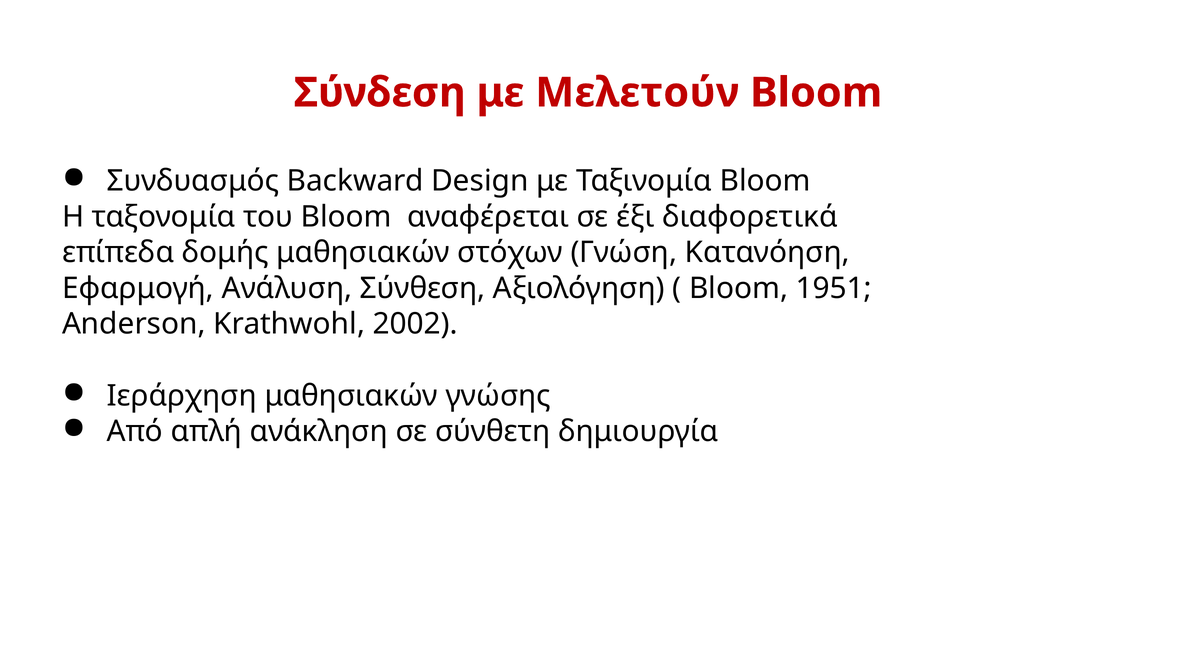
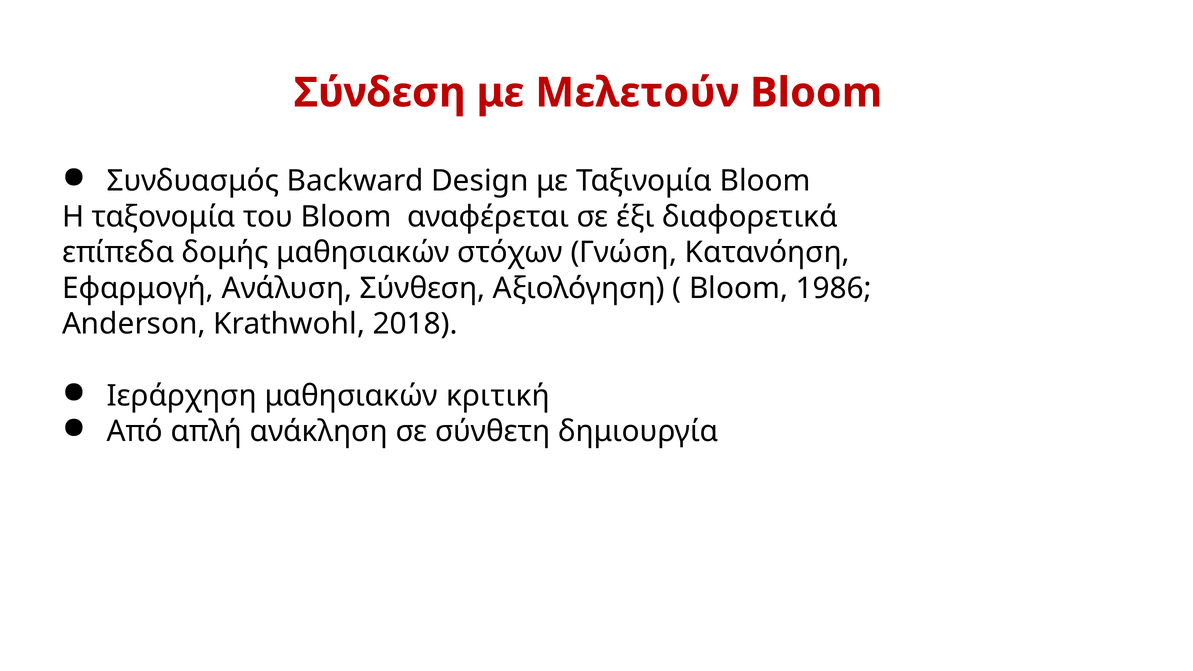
1951: 1951 -> 1986
2002: 2002 -> 2018
γνώσης: γνώσης -> κριτική
